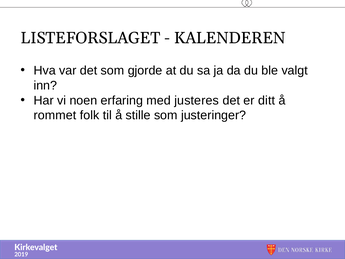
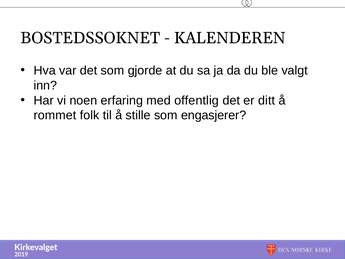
LISTEFORSLAGET: LISTEFORSLAGET -> BOSTEDSSOKNET
justeres: justeres -> offentlig
justeringer: justeringer -> engasjerer
